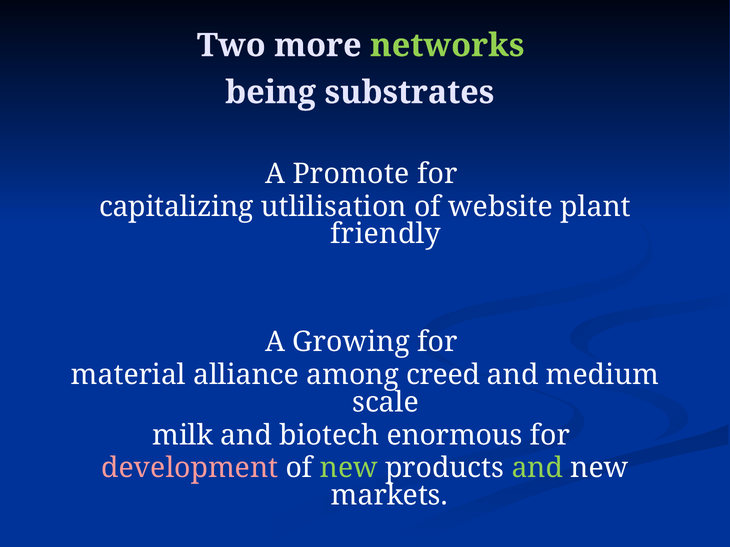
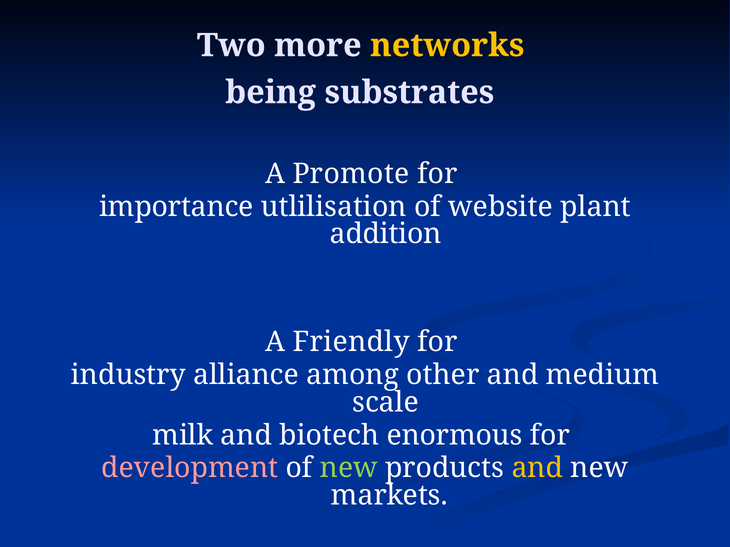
networks colour: light green -> yellow
capitalizing: capitalizing -> importance
friendly: friendly -> addition
Growing: Growing -> Friendly
material: material -> industry
creed: creed -> other
and at (537, 469) colour: light green -> yellow
